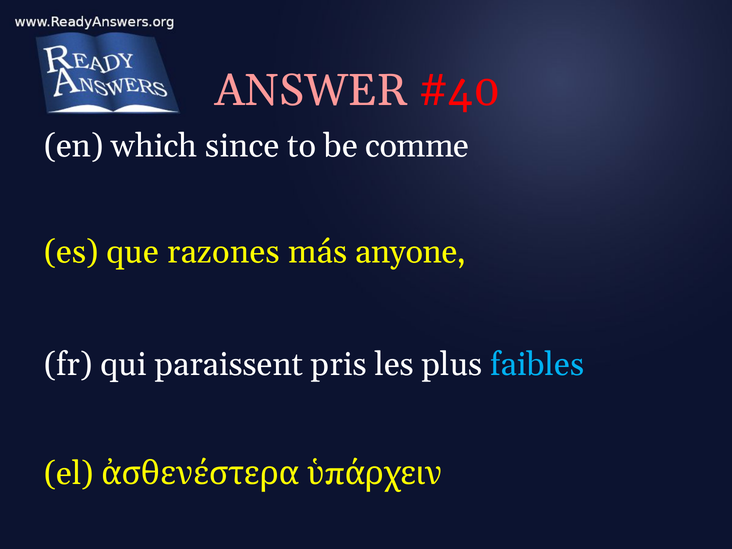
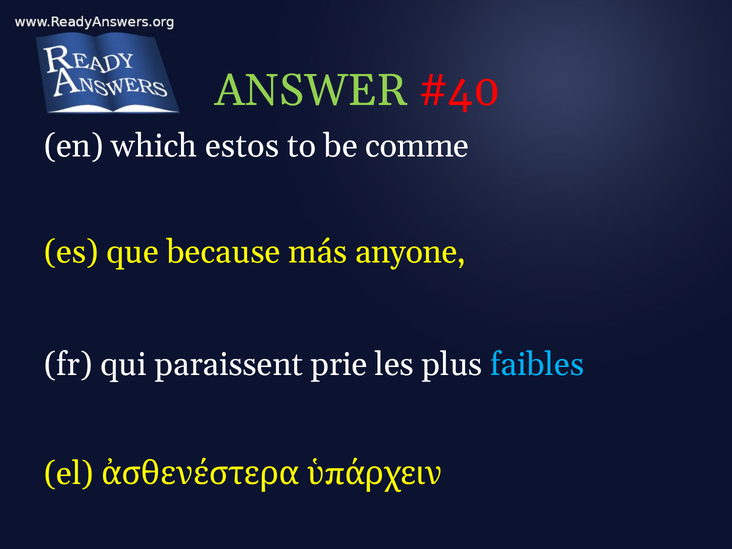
ANSWER colour: pink -> light green
since: since -> estos
razones: razones -> because
pris: pris -> prie
